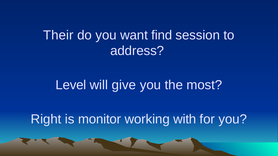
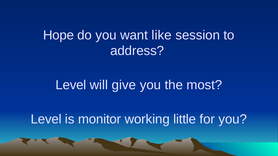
Their: Their -> Hope
find: find -> like
Right at (46, 120): Right -> Level
with: with -> little
